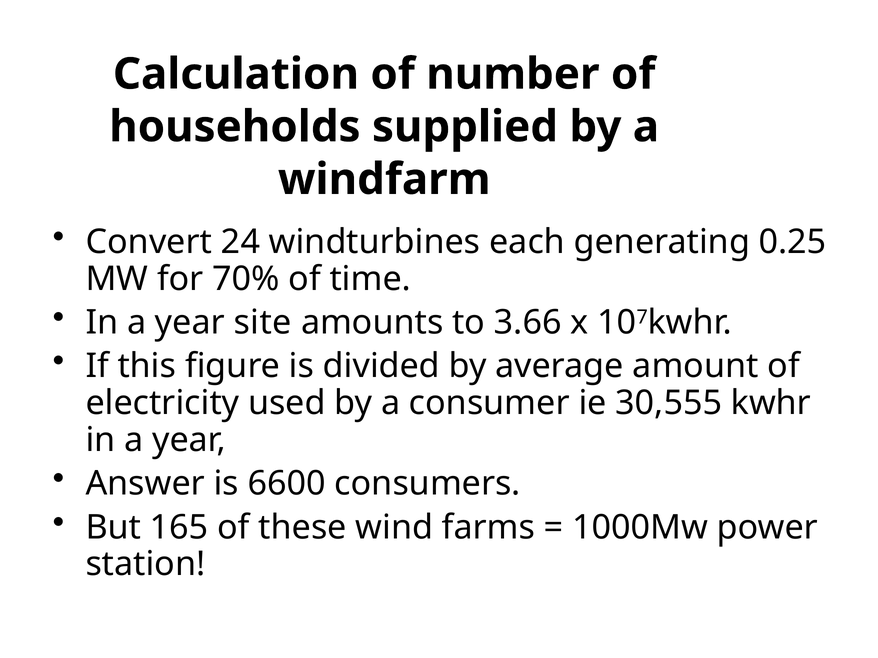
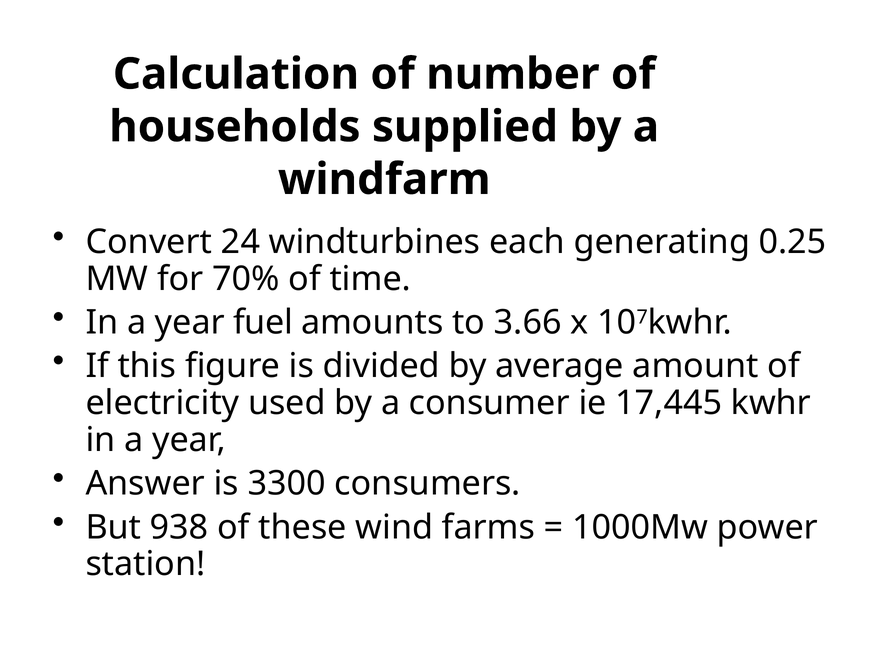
site: site -> fuel
30,555: 30,555 -> 17,445
6600: 6600 -> 3300
165: 165 -> 938
